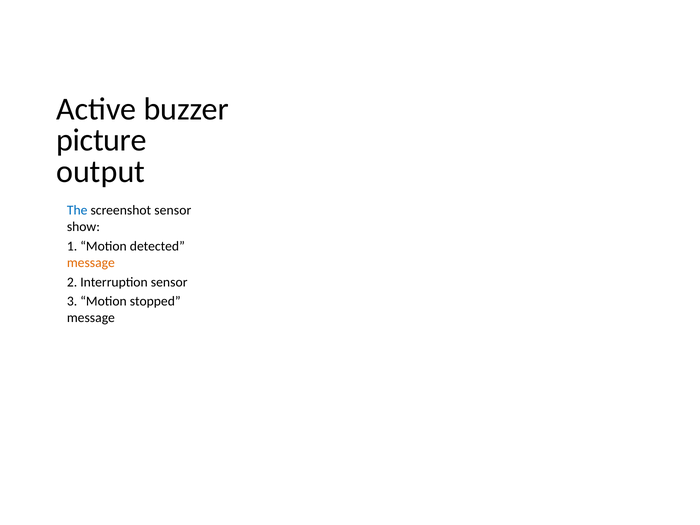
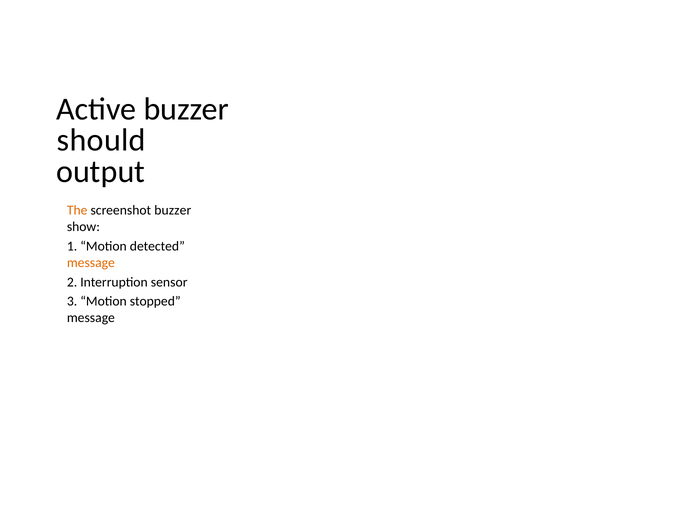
picture: picture -> should
The colour: blue -> orange
screenshot sensor: sensor -> buzzer
